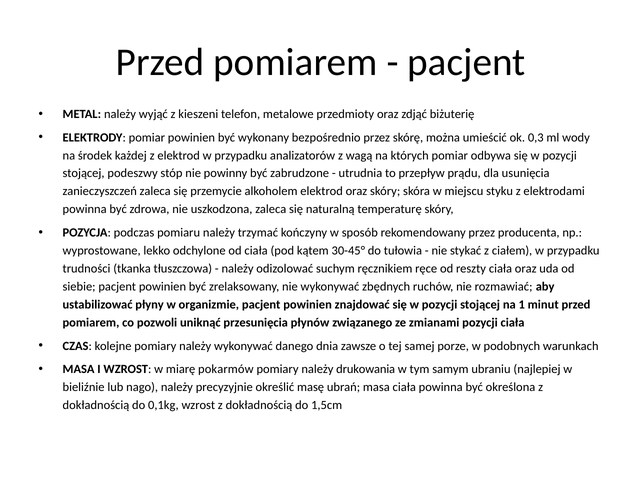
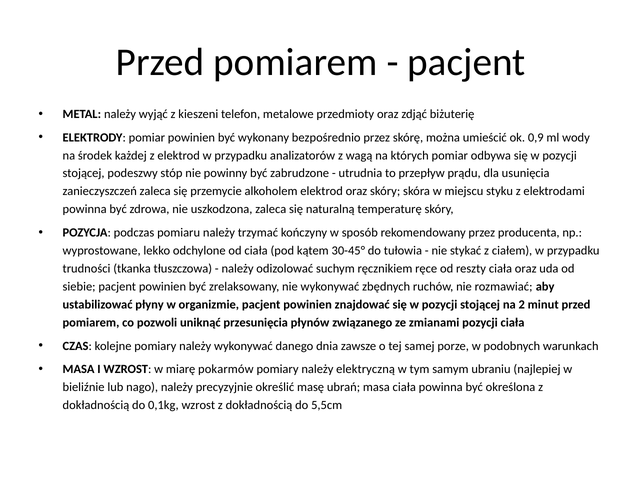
0,3: 0,3 -> 0,9
1: 1 -> 2
drukowania: drukowania -> elektryczną
1,5cm: 1,5cm -> 5,5cm
